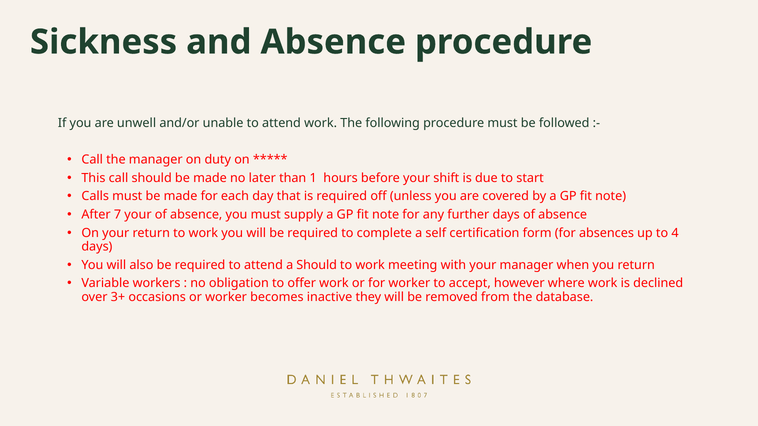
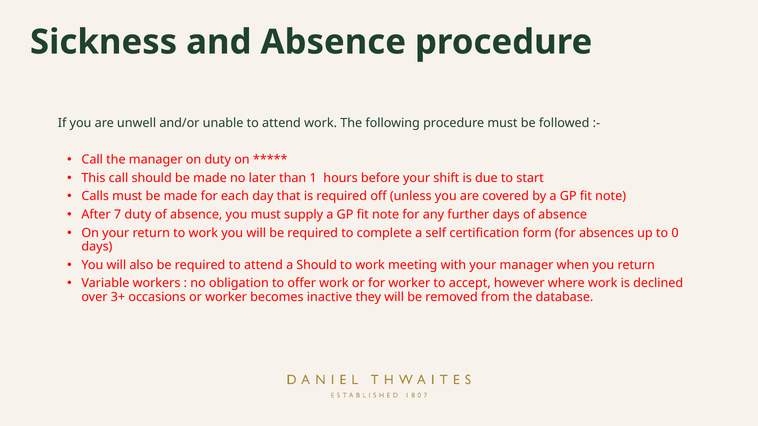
7 your: your -> duty
4: 4 -> 0
